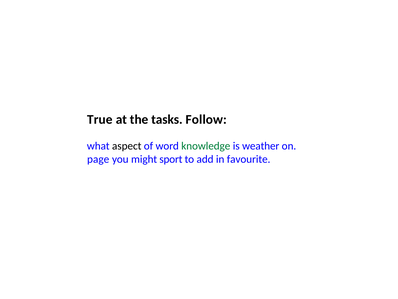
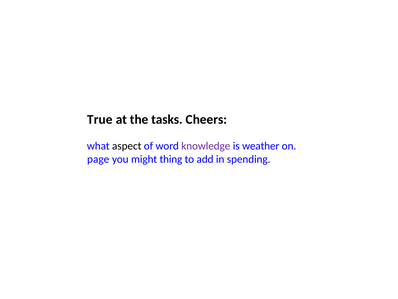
Follow: Follow -> Cheers
knowledge colour: green -> purple
sport: sport -> thing
favourite: favourite -> spending
